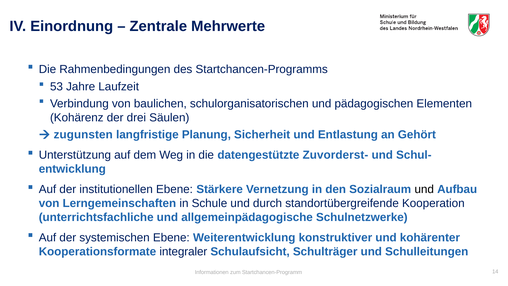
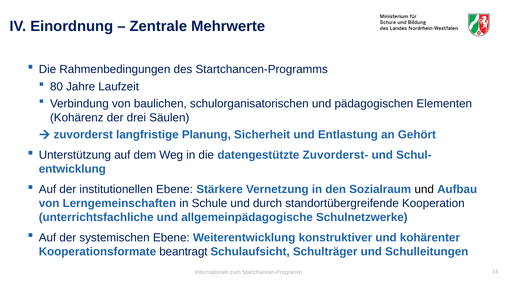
53: 53 -> 80
zugunsten: zugunsten -> zuvorderst
integraler: integraler -> beantragt
